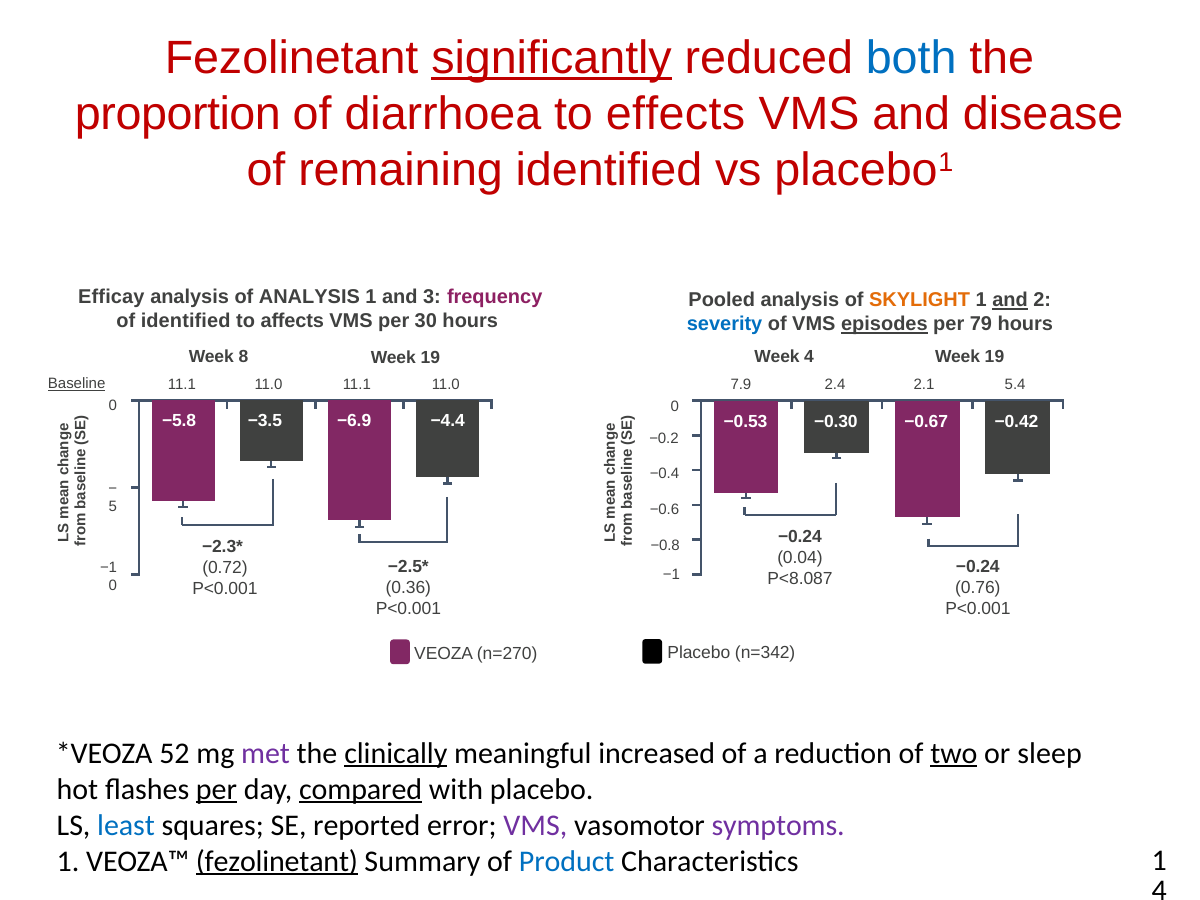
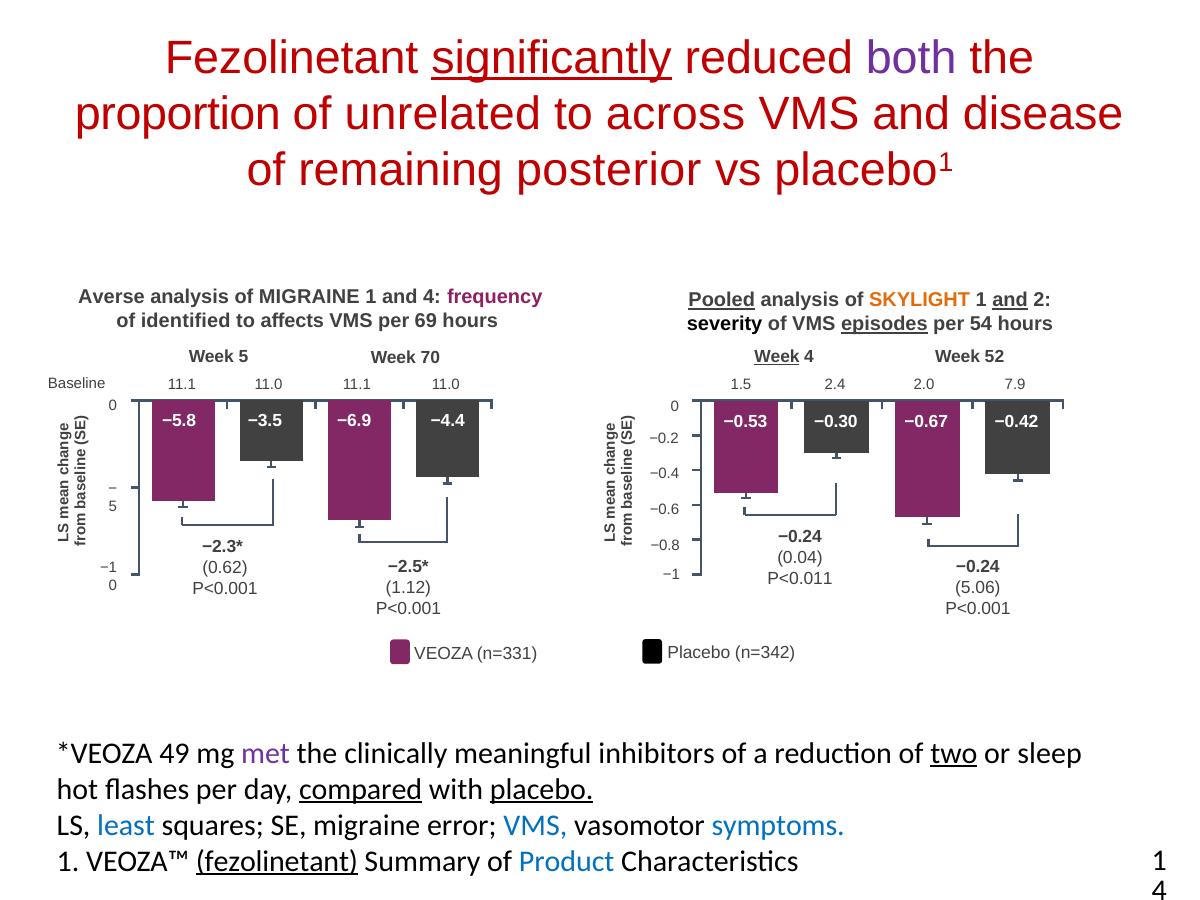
both colour: blue -> purple
diarrhoea: diarrhoea -> unrelated
effects: effects -> across
remaining identified: identified -> posterior
Efficay: Efficay -> Averse
of ANALYSIS: ANALYSIS -> MIGRAINE
and 3: 3 -> 4
Pooled underline: none -> present
30: 30 -> 69
severity colour: blue -> black
79: 79 -> 54
Week 8: 8 -> 5
19 at (430, 357): 19 -> 70
Week at (777, 357) underline: none -> present
4 Week 19: 19 -> 52
Baseline underline: present -> none
7.9: 7.9 -> 1.5
2.1: 2.1 -> 2.0
5.4: 5.4 -> 7.9
0.72: 0.72 -> 0.62
P<8.087: P<8.087 -> P<0.011
0.76: 0.76 -> 5.06
0.36: 0.36 -> 1.12
n=270: n=270 -> n=331
52: 52 -> 49
clinically underline: present -> none
increased: increased -> inhibitors
per at (217, 789) underline: present -> none
placebo at (542, 789) underline: none -> present
SE reported: reported -> migraine
VMS at (535, 825) colour: purple -> blue
symptoms colour: purple -> blue
